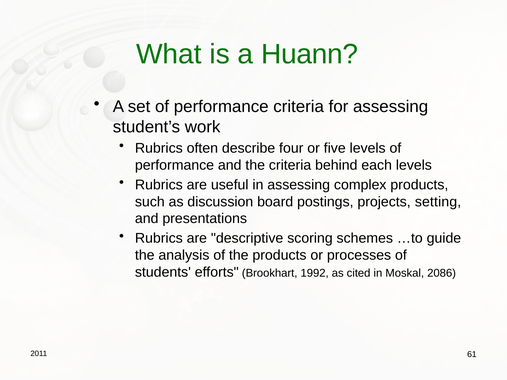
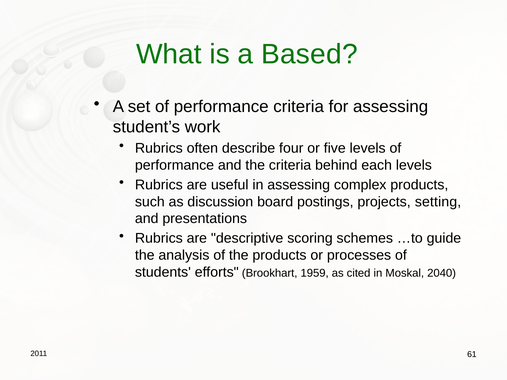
Huann: Huann -> Based
1992: 1992 -> 1959
2086: 2086 -> 2040
